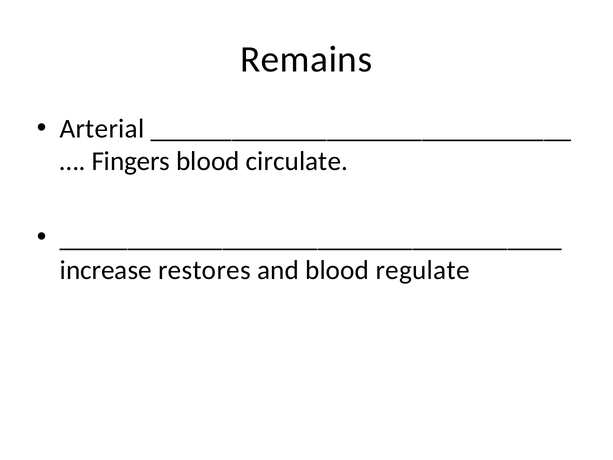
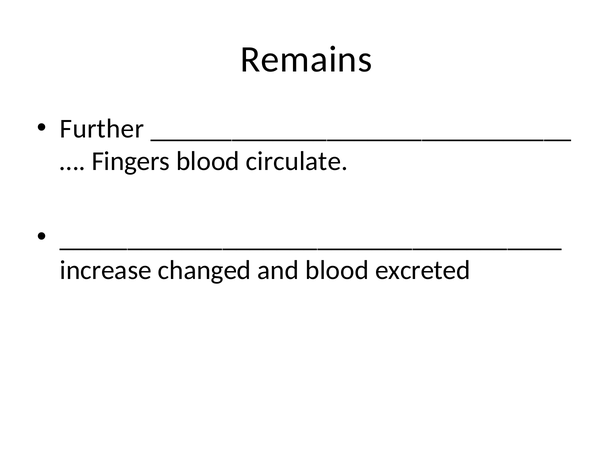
Arterial: Arterial -> Further
restores: restores -> changed
regulate: regulate -> excreted
